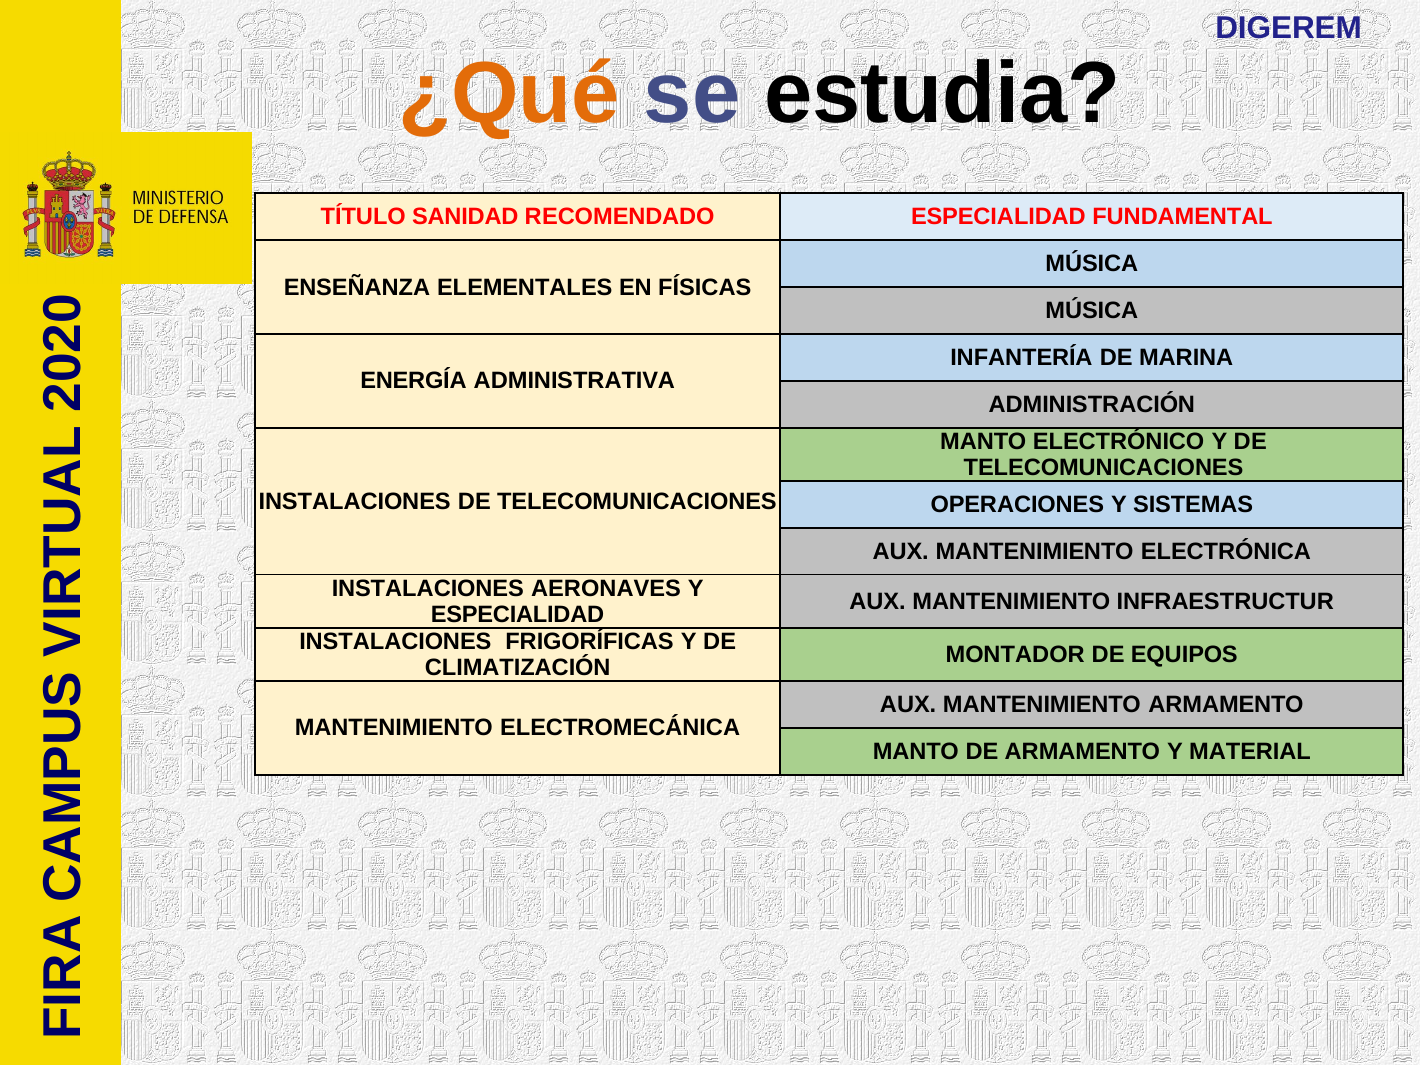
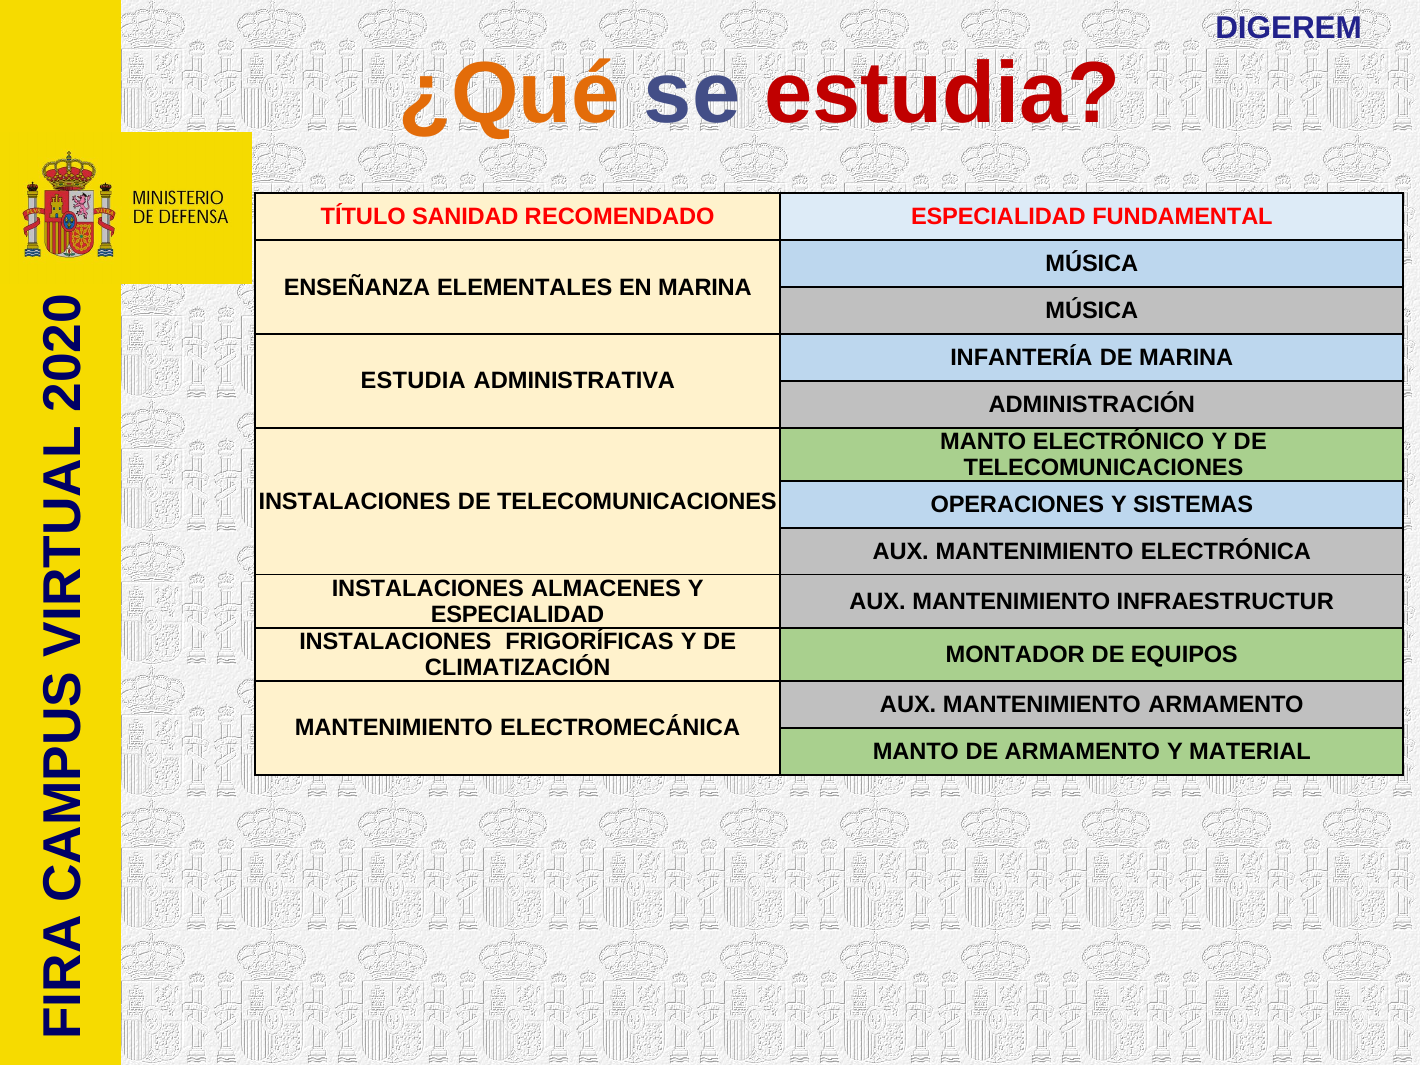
estudia at (943, 94) colour: black -> red
EN FÍSICAS: FÍSICAS -> MARINA
ENERGÍA at (413, 381): ENERGÍA -> ESTUDIA
AERONAVES: AERONAVES -> ALMACENES
